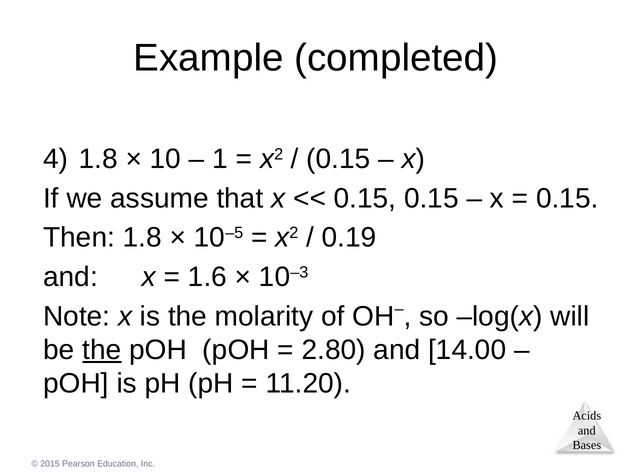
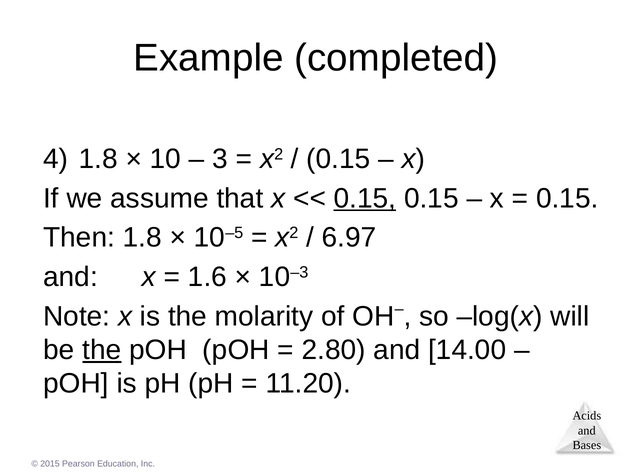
1: 1 -> 3
0.15 at (365, 198) underline: none -> present
0.19: 0.19 -> 6.97
